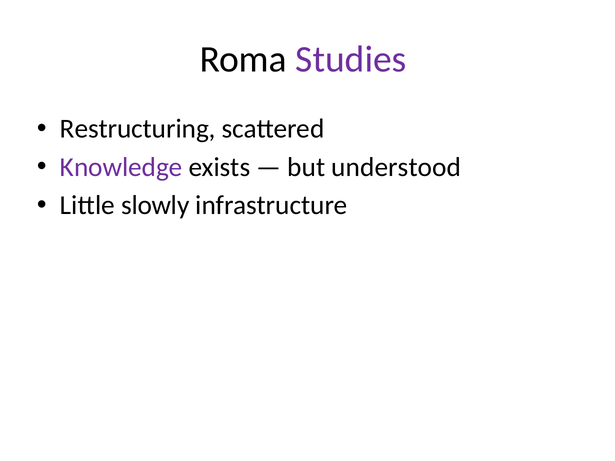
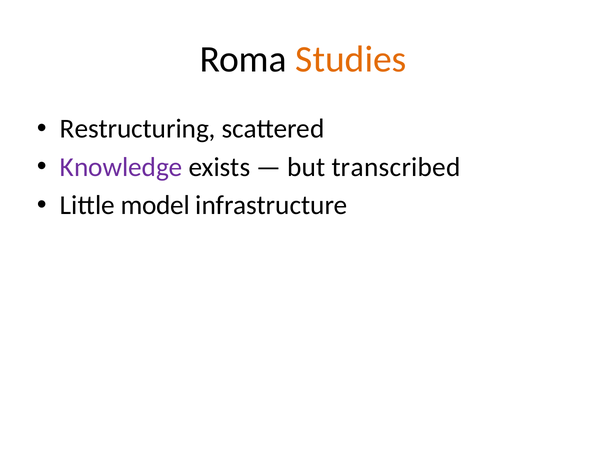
Studies colour: purple -> orange
understood: understood -> transcribed
slowly: slowly -> model
